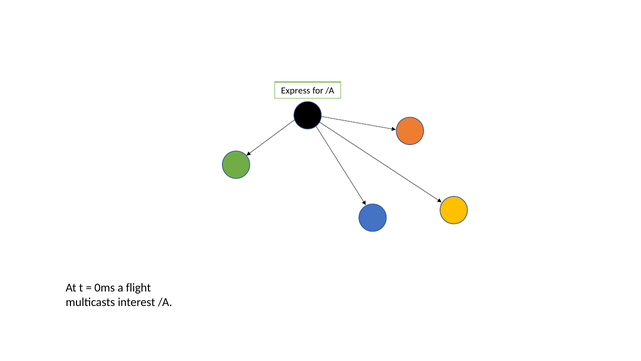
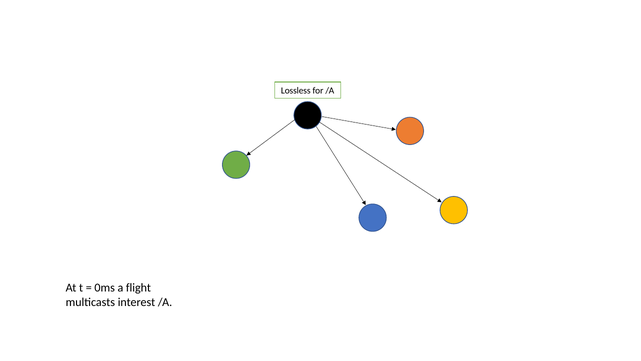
Express: Express -> Lossless
